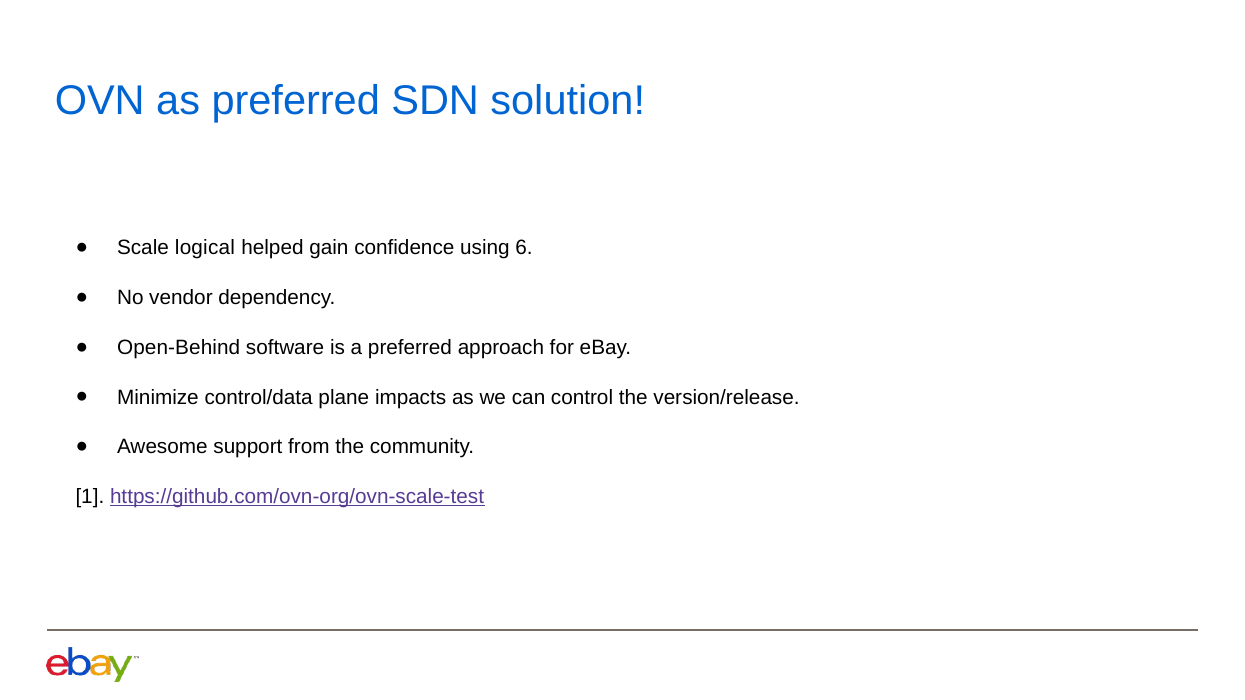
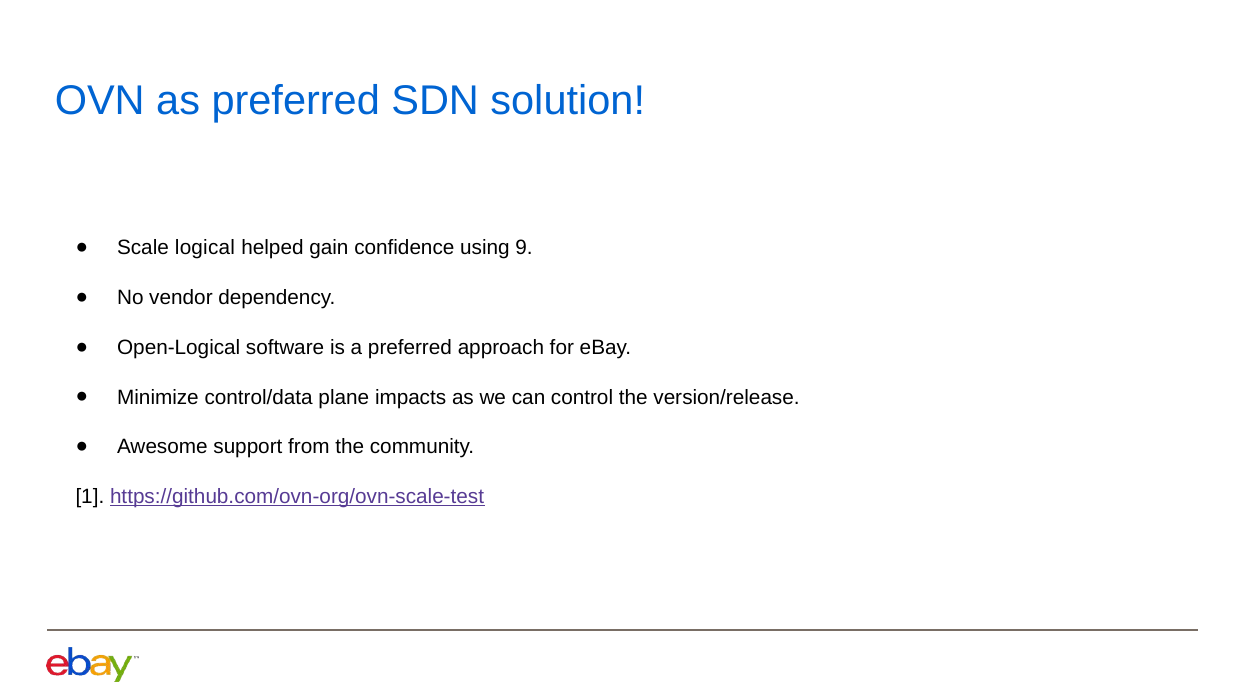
6: 6 -> 9
Open-Behind: Open-Behind -> Open-Logical
